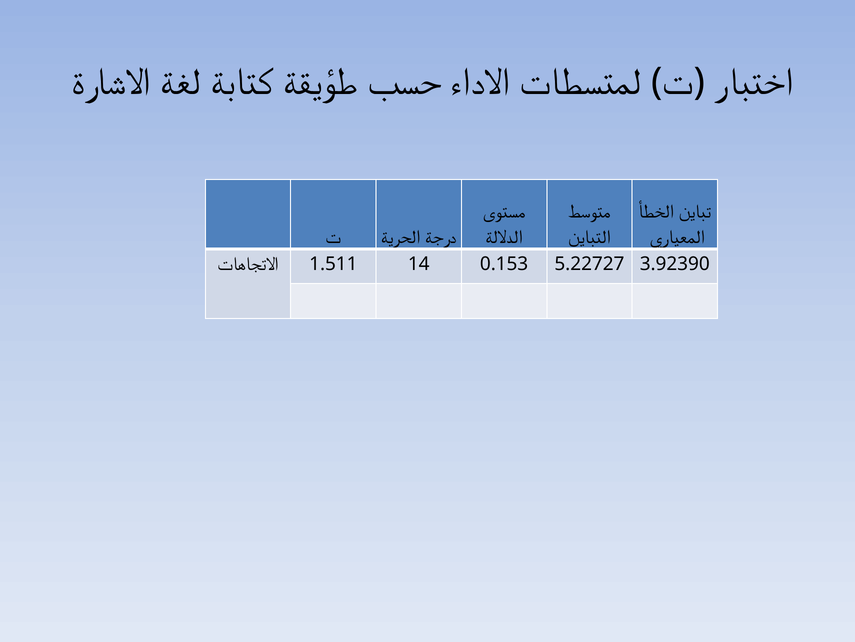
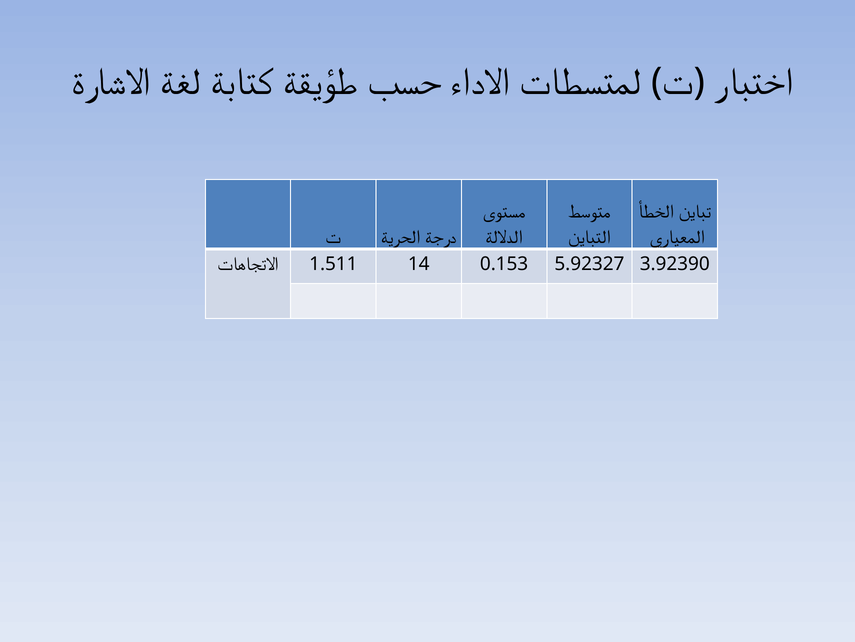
5.22727: 5.22727 -> 5.92327
